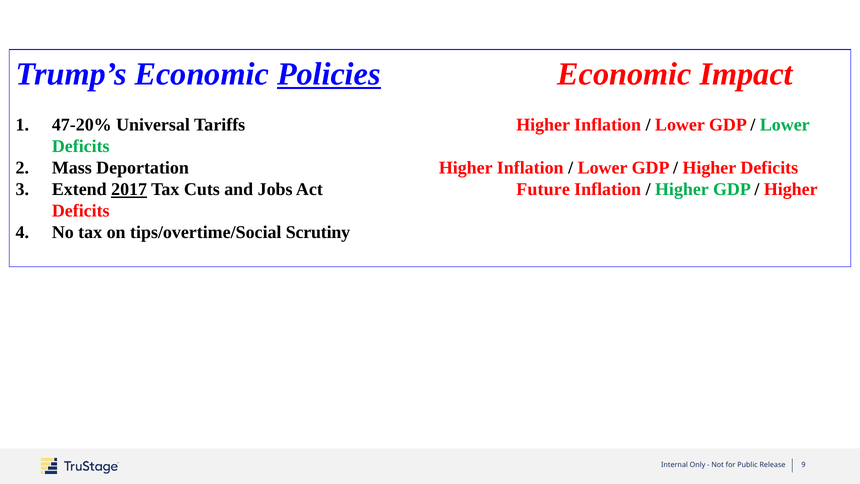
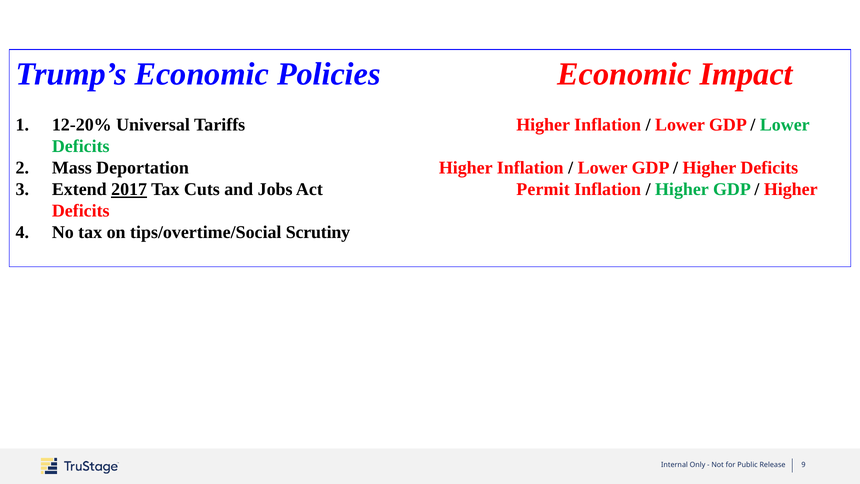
Policies underline: present -> none
47-20%: 47-20% -> 12-20%
Future: Future -> Permit
